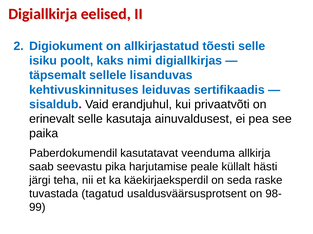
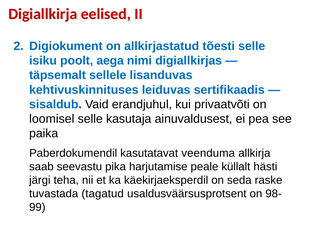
kaks: kaks -> aega
erinevalt: erinevalt -> loomisel
